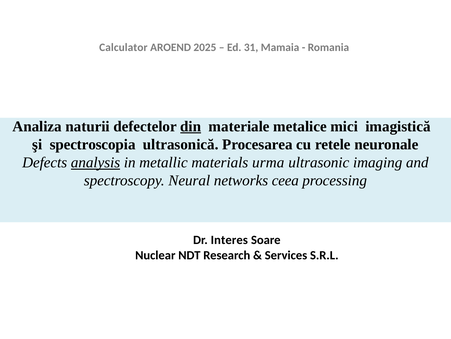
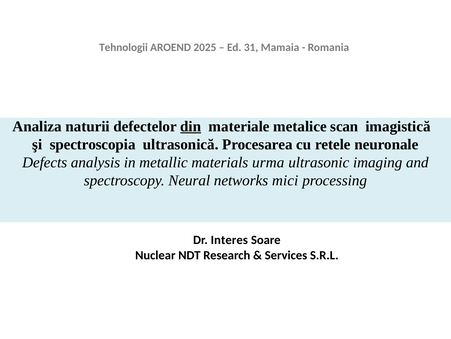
Calculator: Calculator -> Tehnologii
mici: mici -> scan
analysis underline: present -> none
ceea: ceea -> mici
